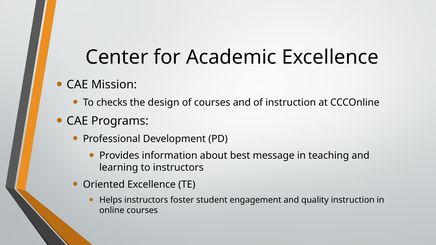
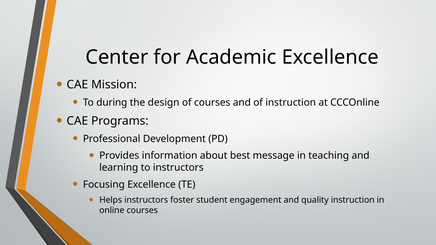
checks: checks -> during
Oriented: Oriented -> Focusing
